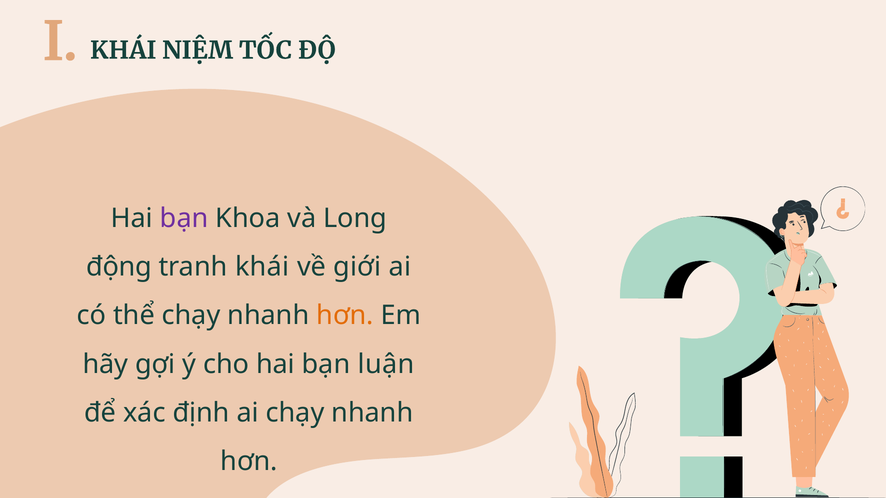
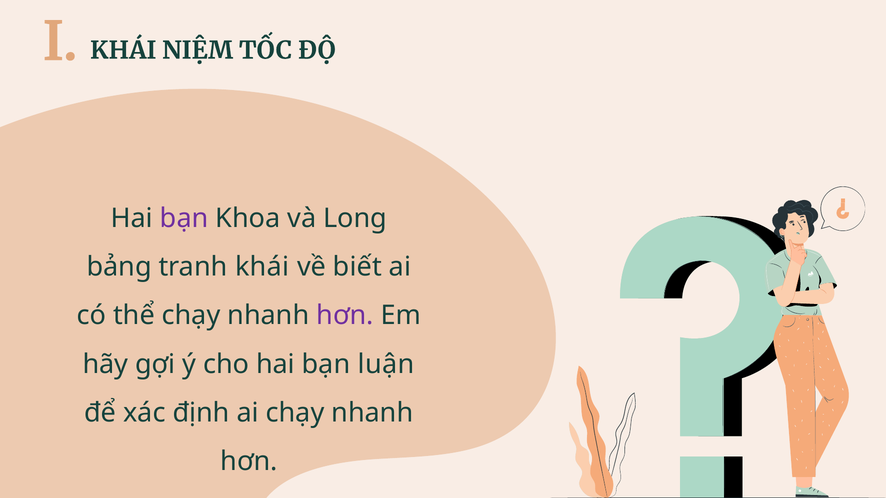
động: động -> bảng
giới: giới -> biết
hơn at (345, 316) colour: orange -> purple
